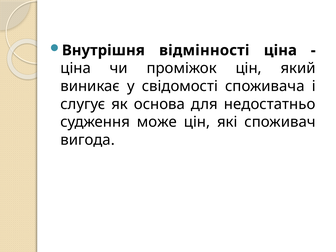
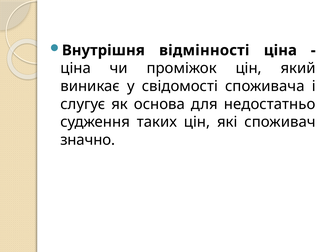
може: може -> таких
вигода: вигода -> значно
